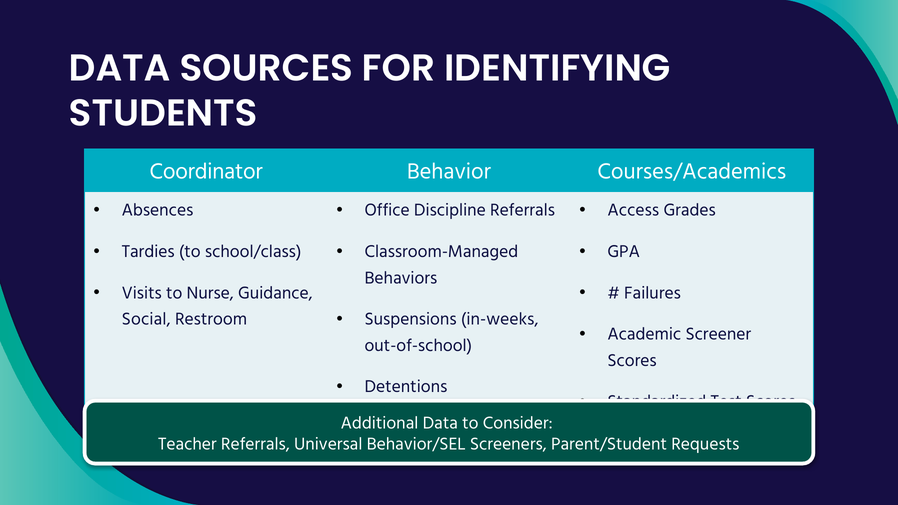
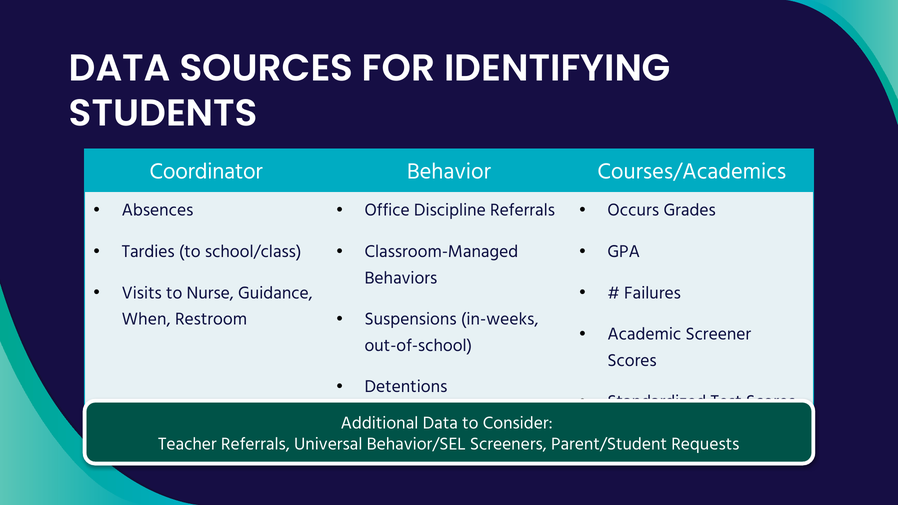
Access: Access -> Occurs
Social: Social -> When
